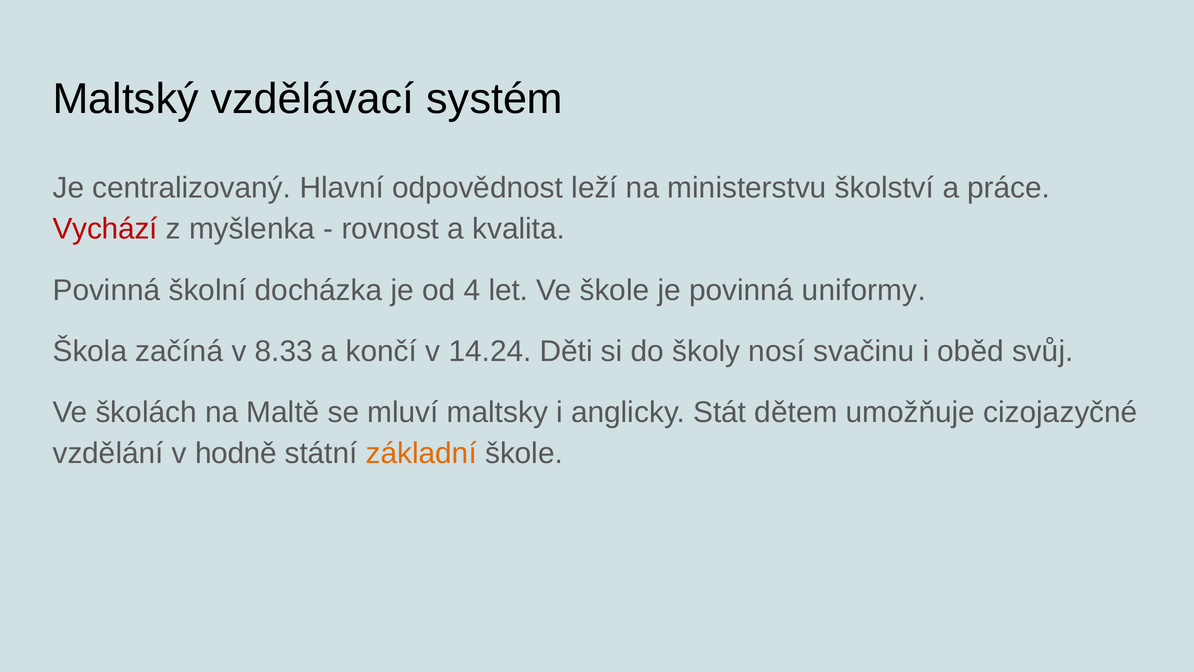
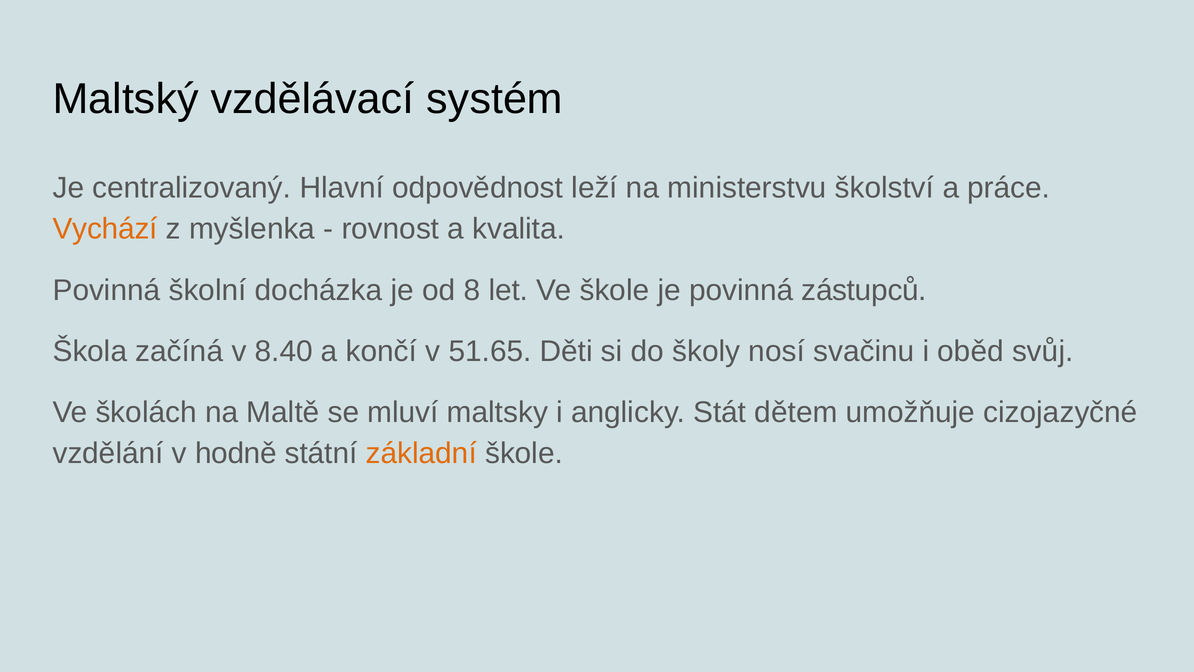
Vychází colour: red -> orange
4: 4 -> 8
uniformy: uniformy -> zástupců
8.33: 8.33 -> 8.40
14.24: 14.24 -> 51.65
